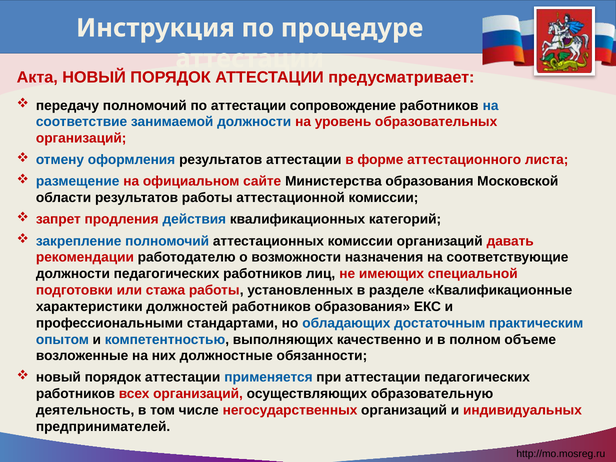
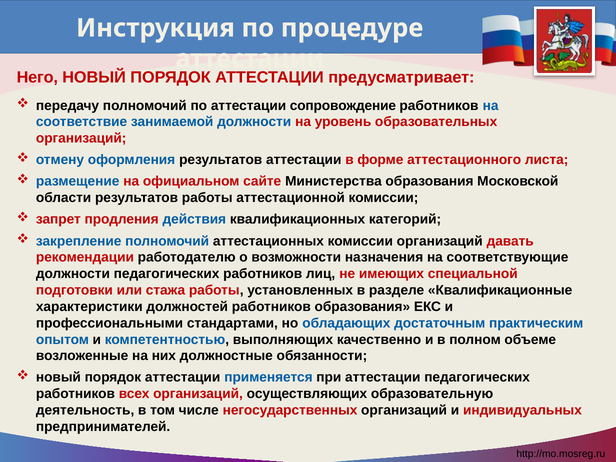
Акта: Акта -> Него
